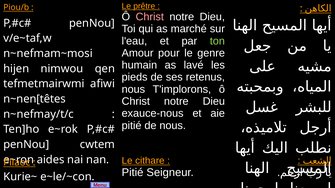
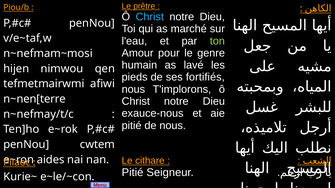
Christ at (150, 17) colour: pink -> light blue
retenus: retenus -> fortifiés
n~nen[têtes: n~nen[têtes -> n~nen[terre
